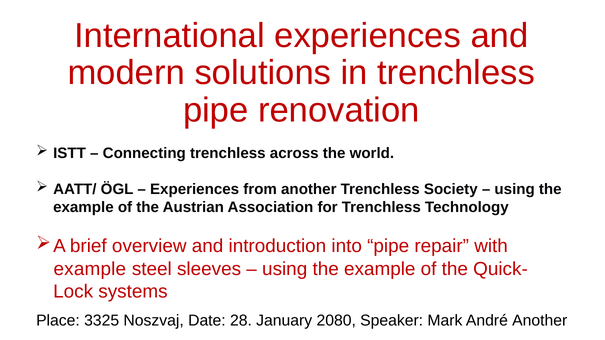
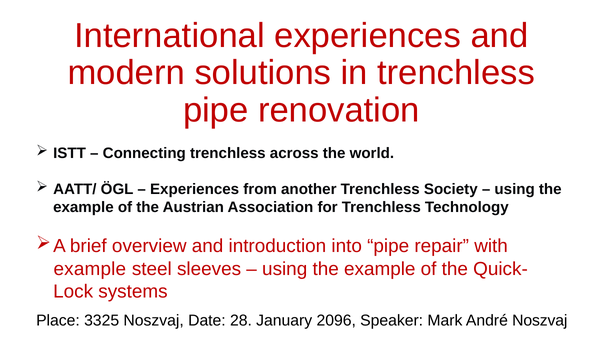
2080: 2080 -> 2096
André Another: Another -> Noszvaj
